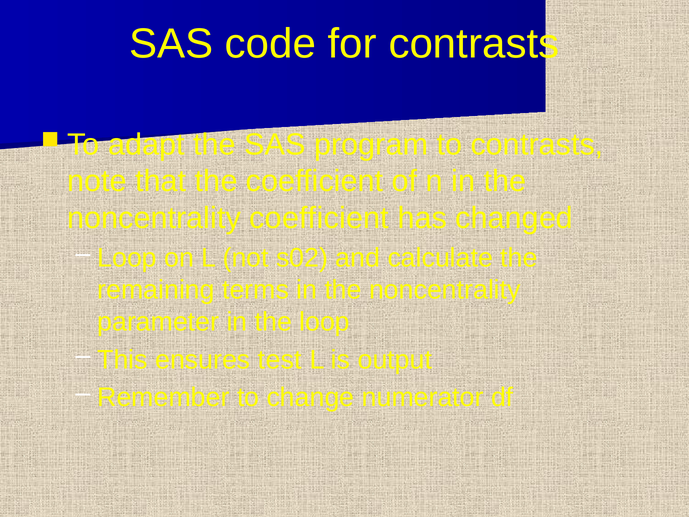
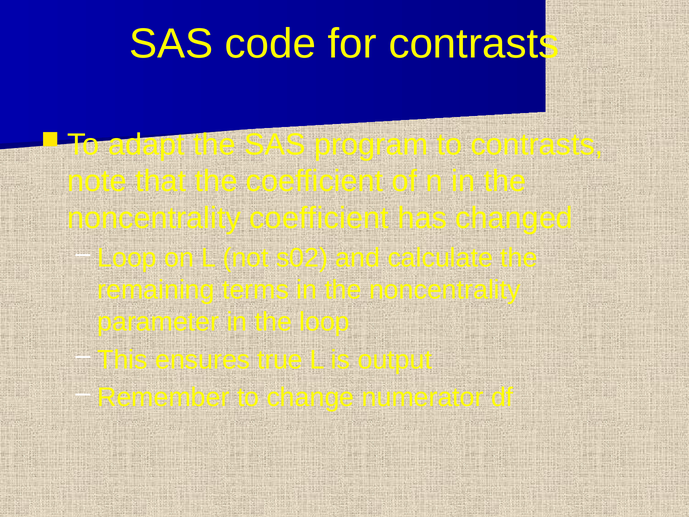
test: test -> true
